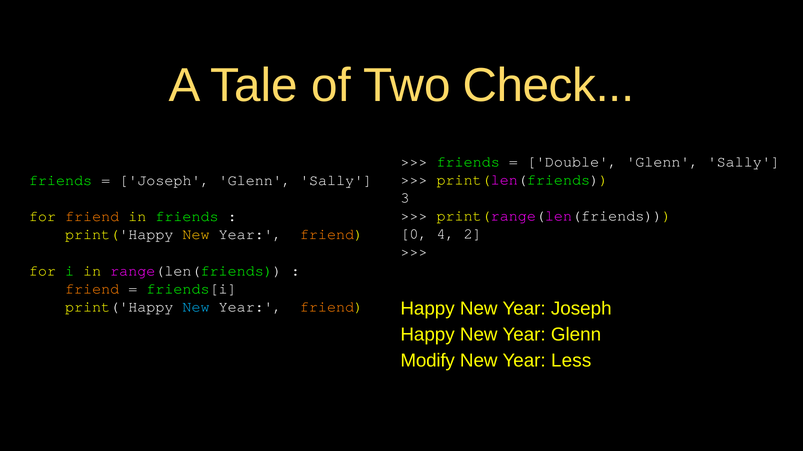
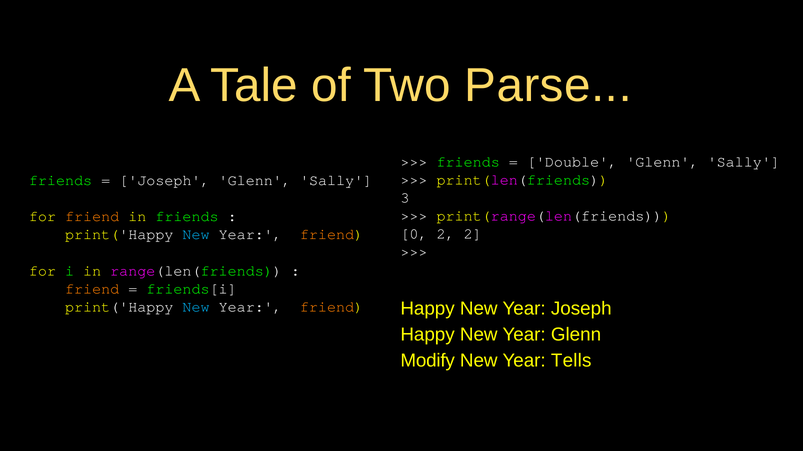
Check: Check -> Parse
0 4: 4 -> 2
New at (196, 235) colour: yellow -> light blue
Less: Less -> Tells
